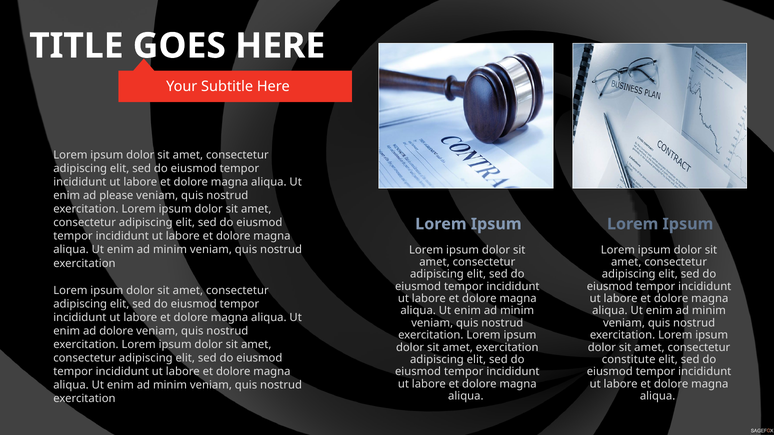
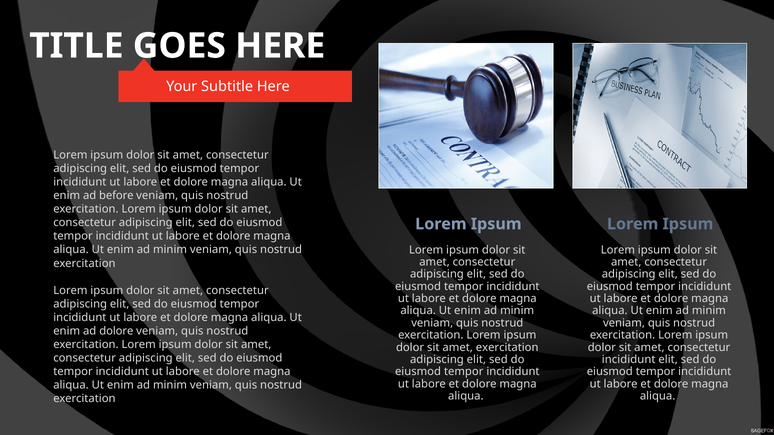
please: please -> before
constitute at (629, 360): constitute -> incididunt
